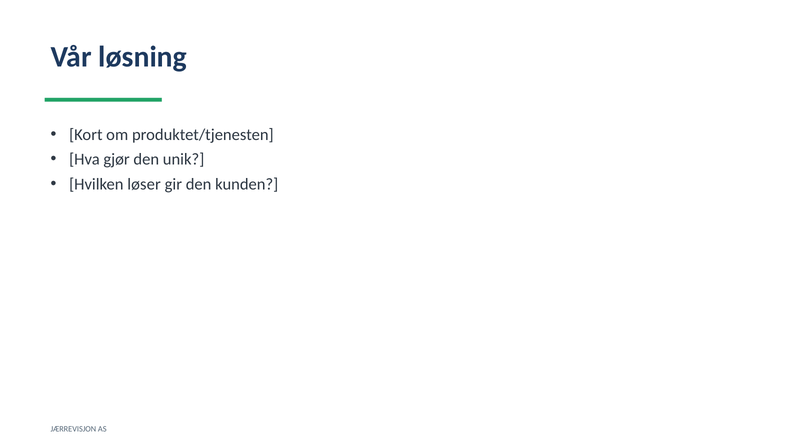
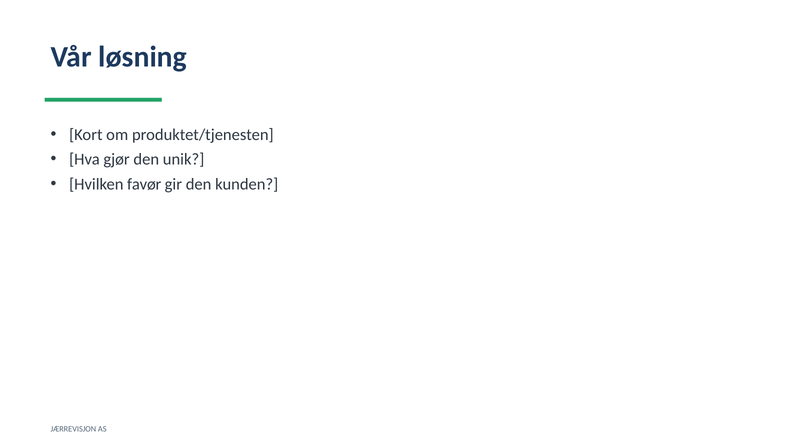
løser: løser -> favør
